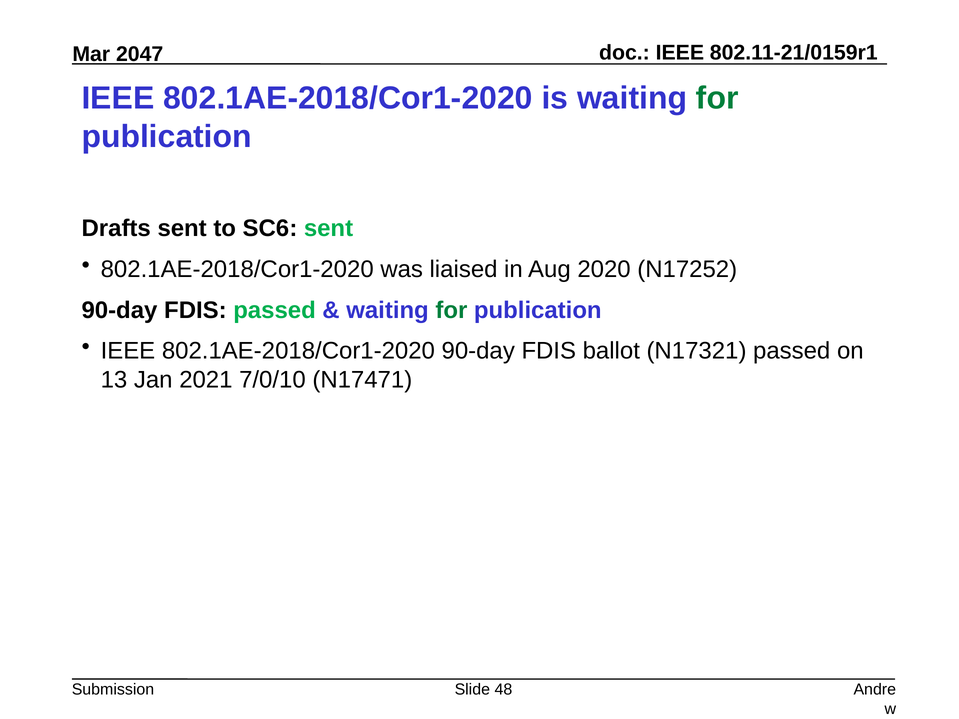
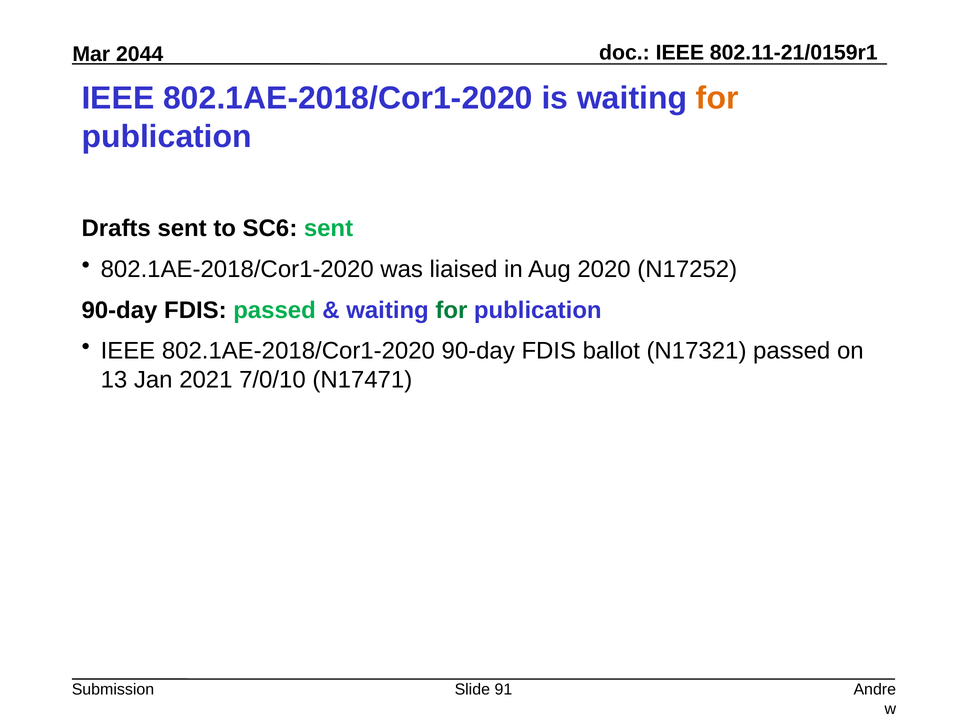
2047: 2047 -> 2044
for at (717, 98) colour: green -> orange
48: 48 -> 91
